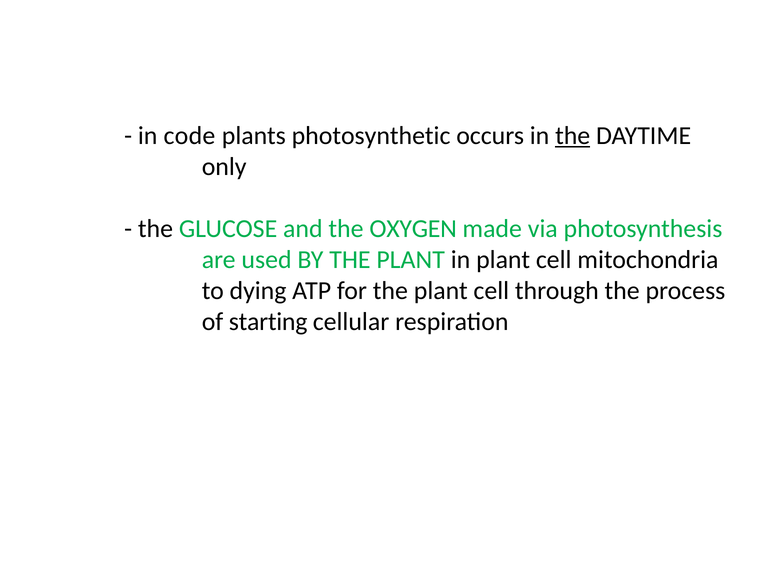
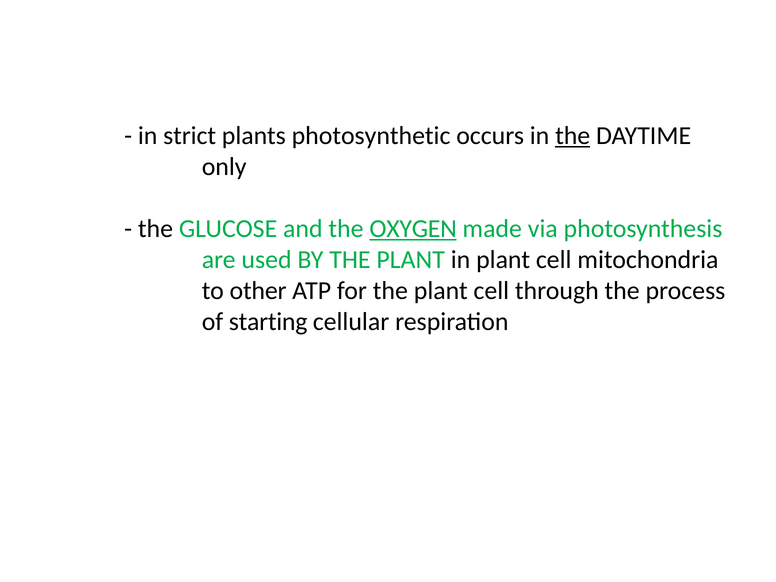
code: code -> strict
OXYGEN underline: none -> present
dying: dying -> other
